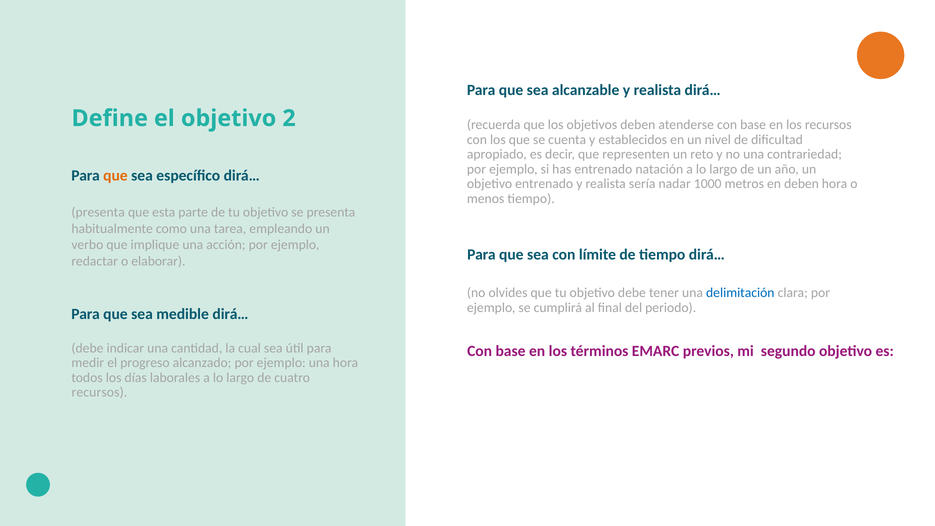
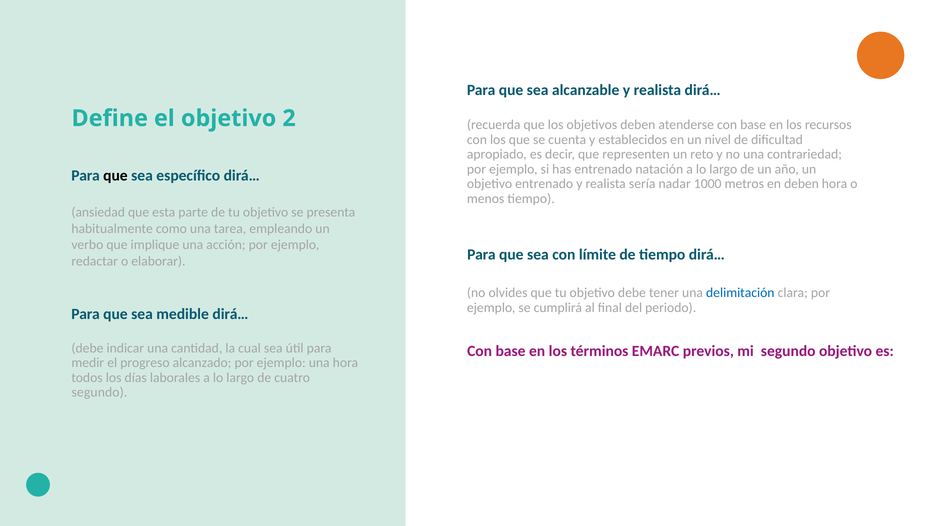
que at (115, 176) colour: orange -> black
presenta at (98, 212): presenta -> ansiedad
recursos at (99, 392): recursos -> segundo
